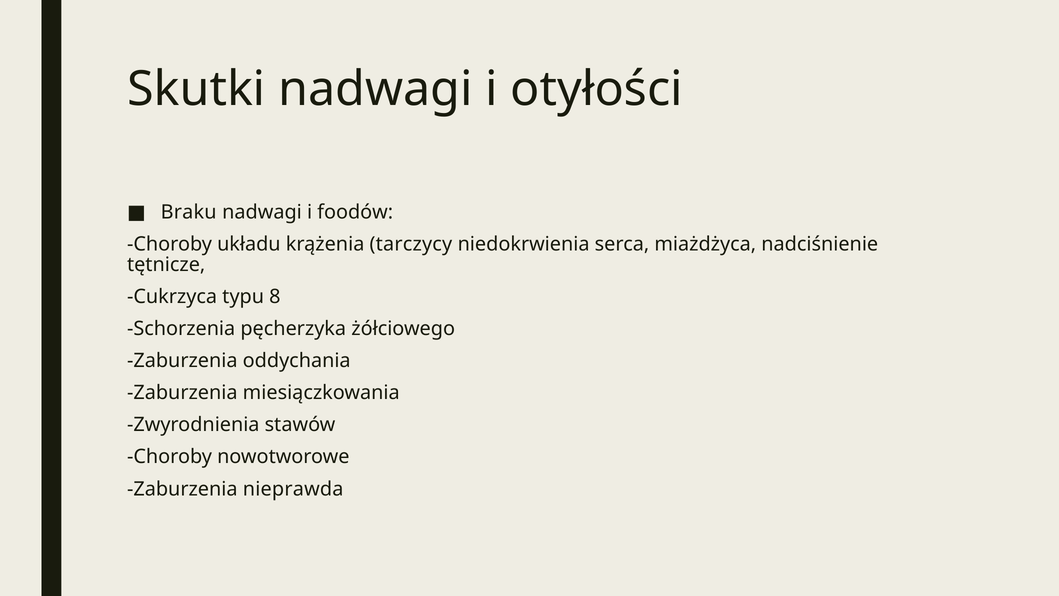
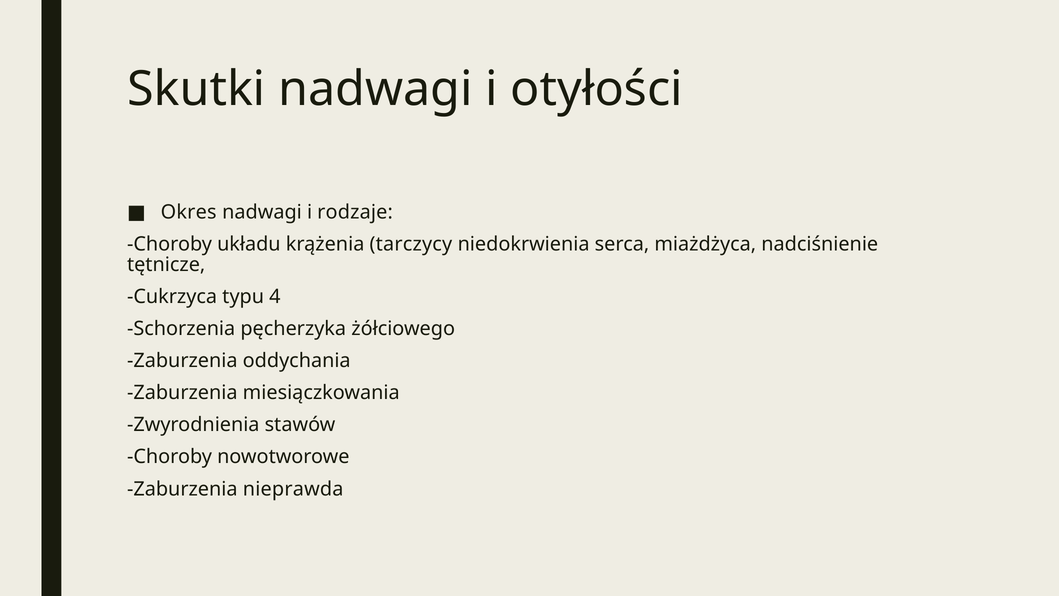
Braku: Braku -> Okres
foodów: foodów -> rodzaje
8: 8 -> 4
